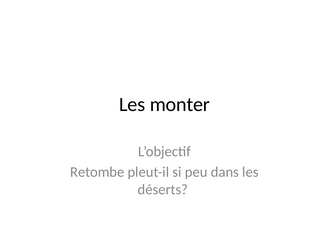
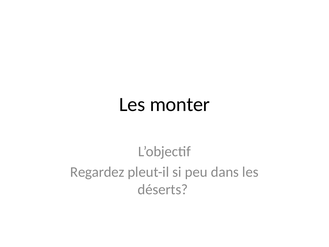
Retombe: Retombe -> Regardez
